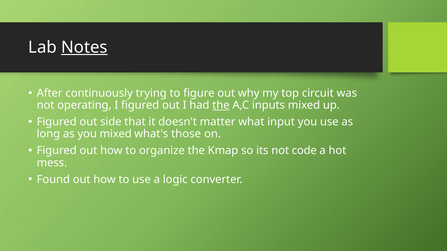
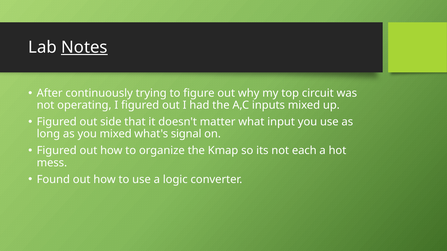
the at (221, 105) underline: present -> none
those: those -> signal
code: code -> each
